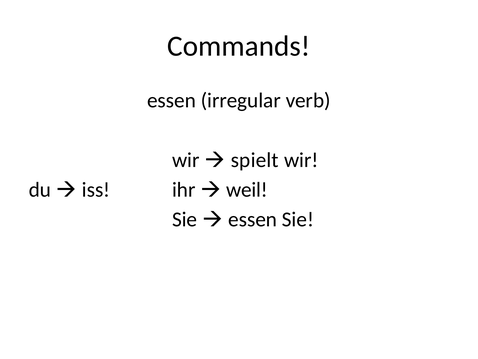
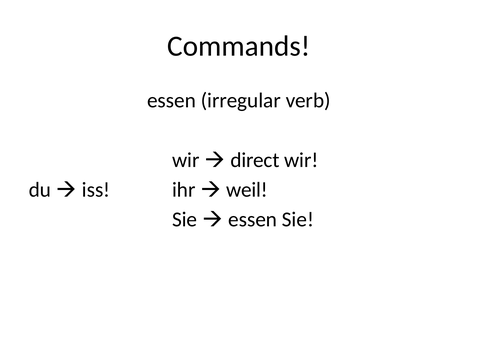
spielt: spielt -> direct
